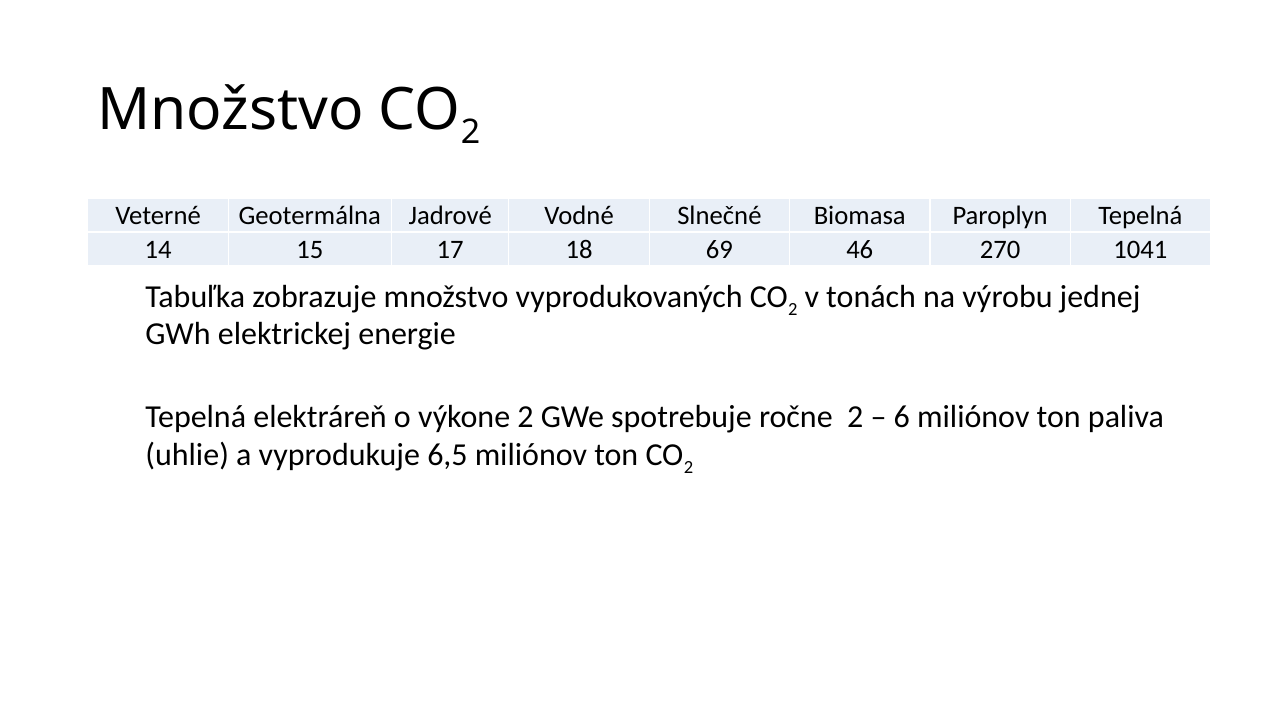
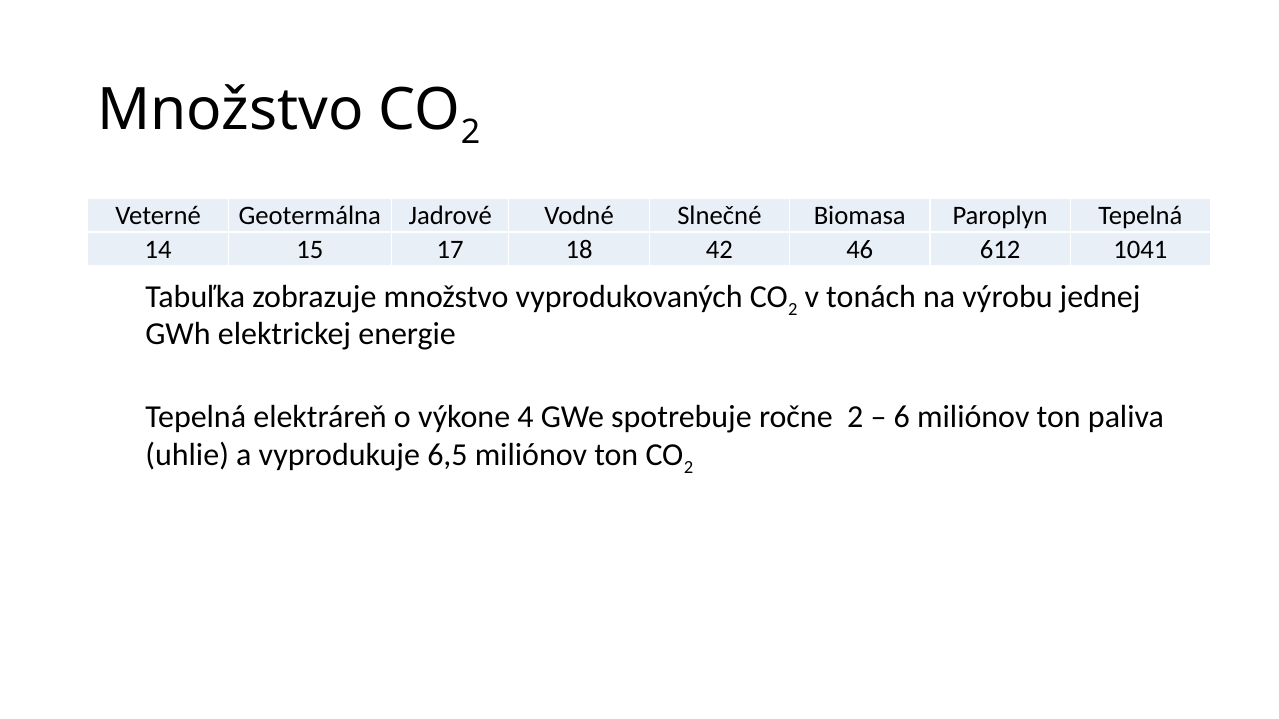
69: 69 -> 42
270: 270 -> 612
výkone 2: 2 -> 4
